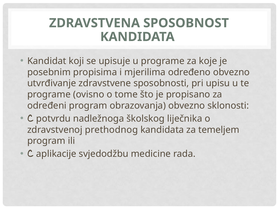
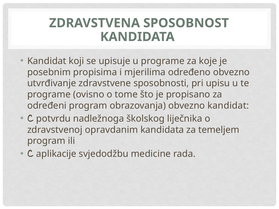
obvezno sklonosti: sklonosti -> kandidat
prethodnog: prethodnog -> opravdanim
